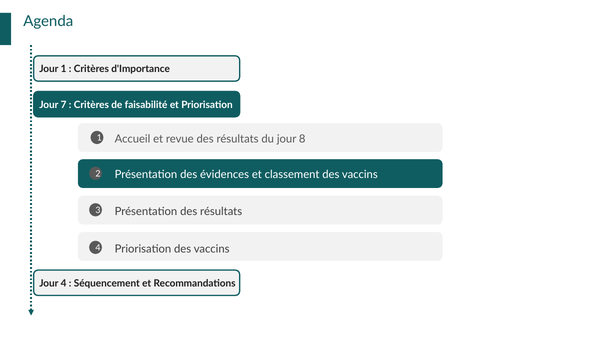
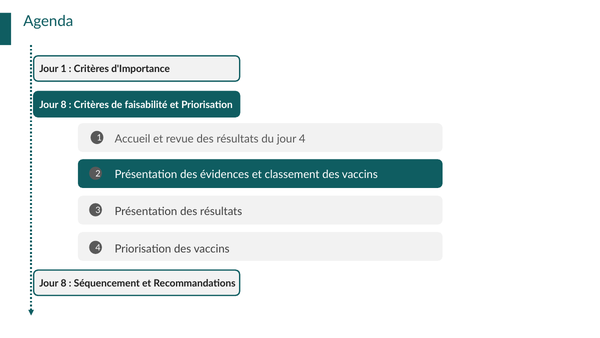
7 at (64, 105): 7 -> 8
jour 8: 8 -> 4
4 at (64, 283): 4 -> 8
